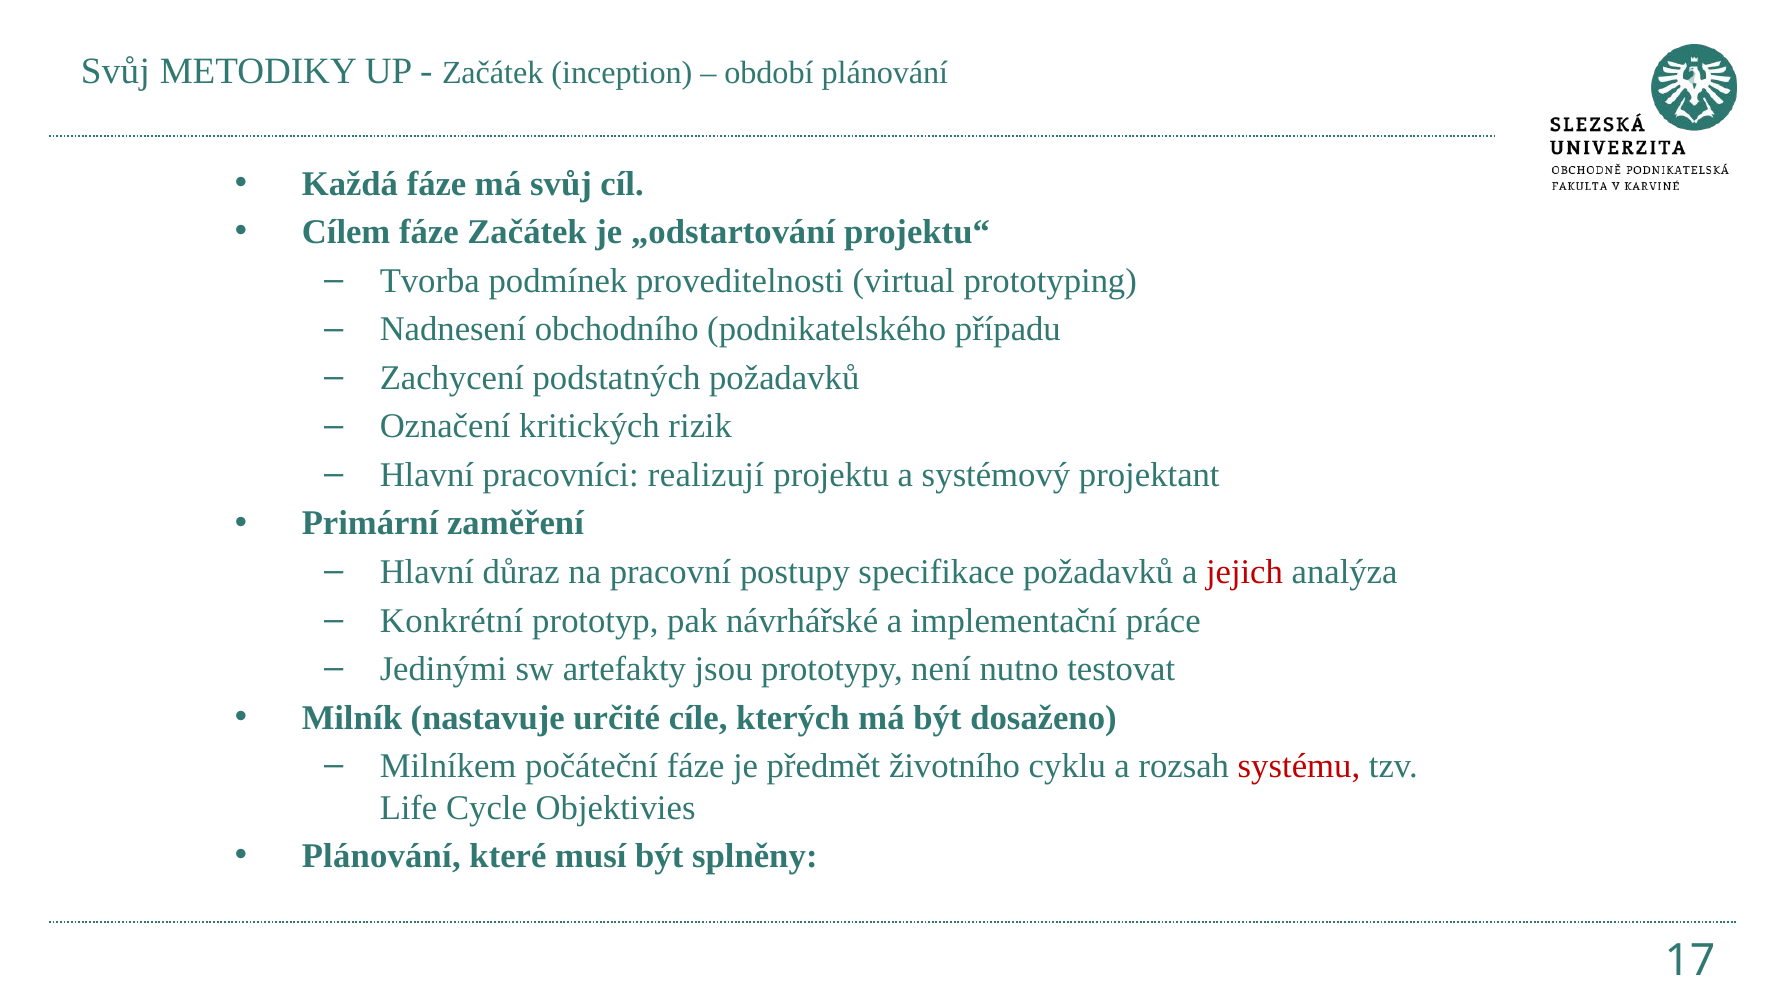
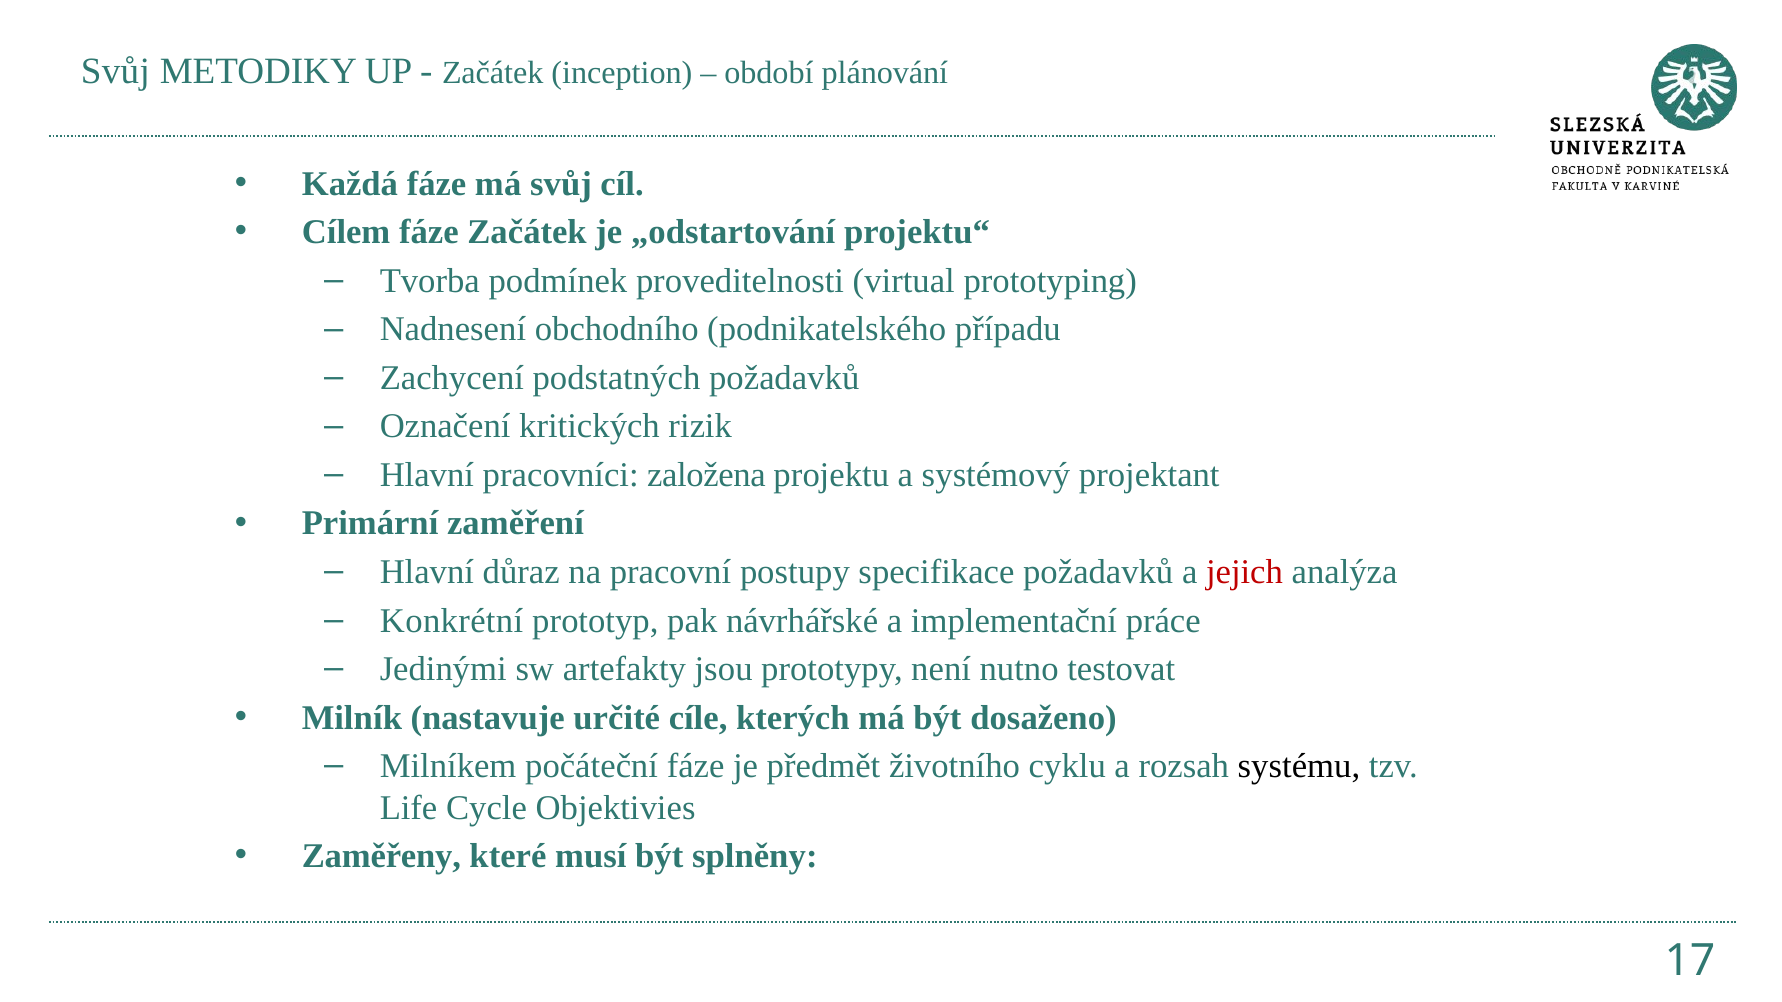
realizují: realizují -> založena
systému colour: red -> black
Plánování at (381, 857): Plánování -> Zaměřeny
